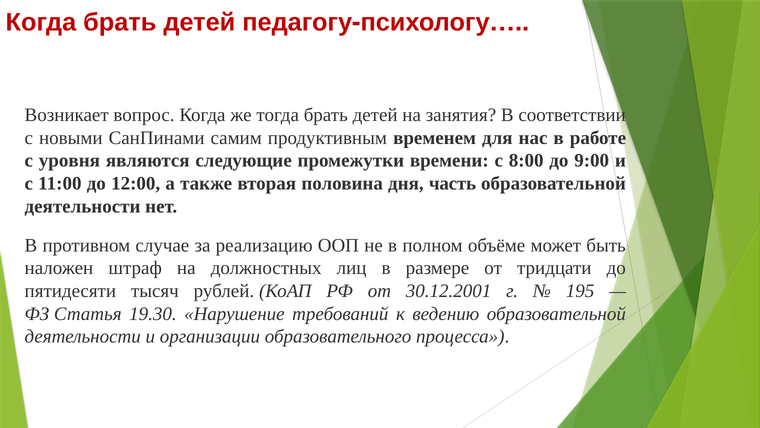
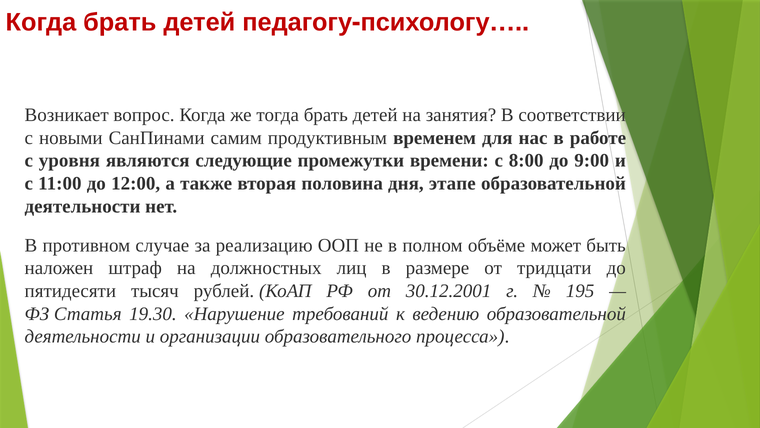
часть: часть -> этапе
